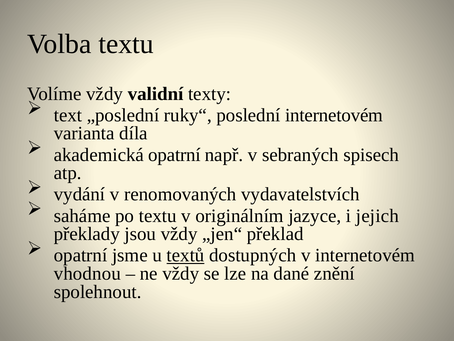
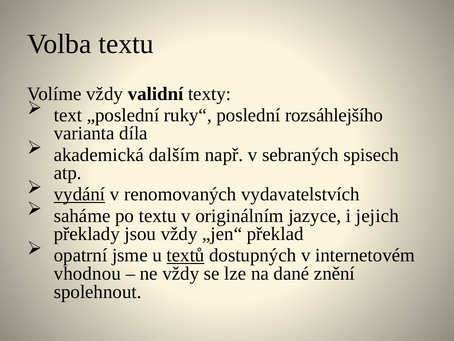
poslední internetovém: internetovém -> rozsáhlejšího
akademická opatrní: opatrní -> dalším
vydání underline: none -> present
